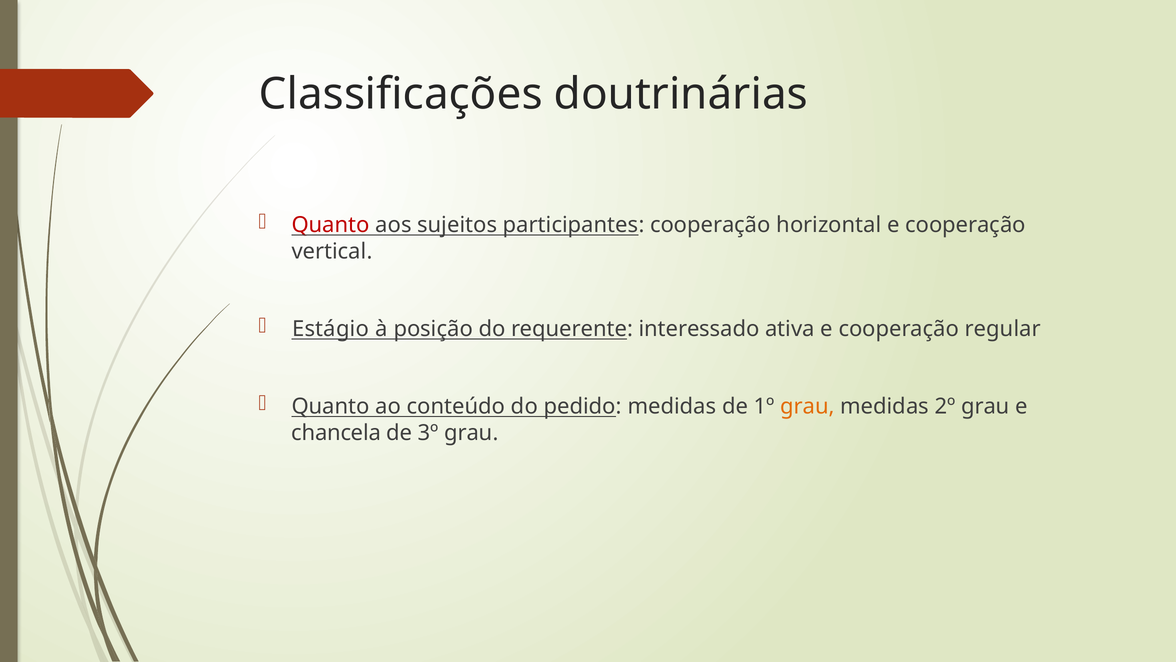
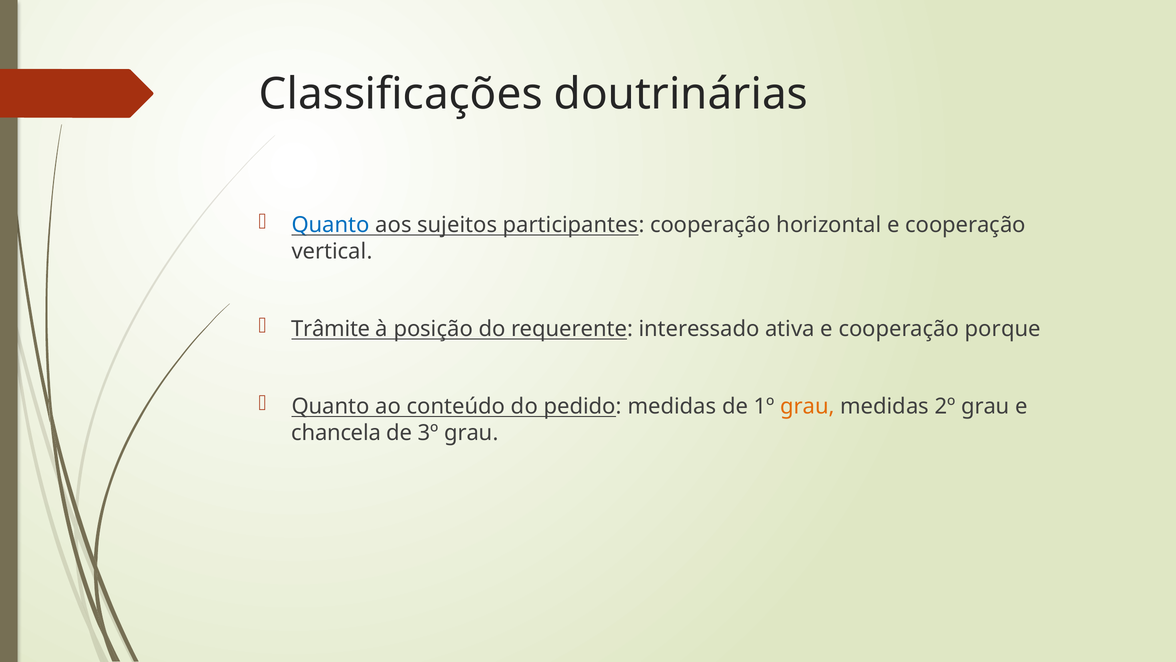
Quanto at (331, 225) colour: red -> blue
Estágio: Estágio -> Trâmite
regular: regular -> porque
